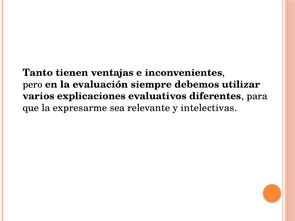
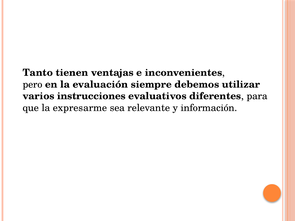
explicaciones: explicaciones -> instrucciones
intelectivas: intelectivas -> información
